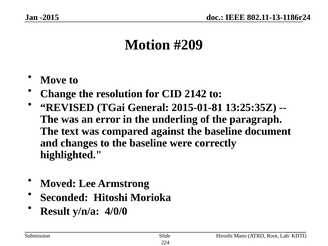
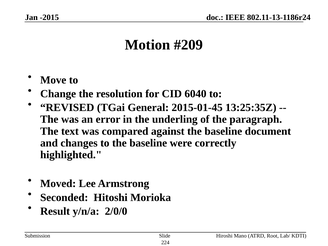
2142: 2142 -> 6040
2015-01-81: 2015-01-81 -> 2015-01-45
4/0/0: 4/0/0 -> 2/0/0
